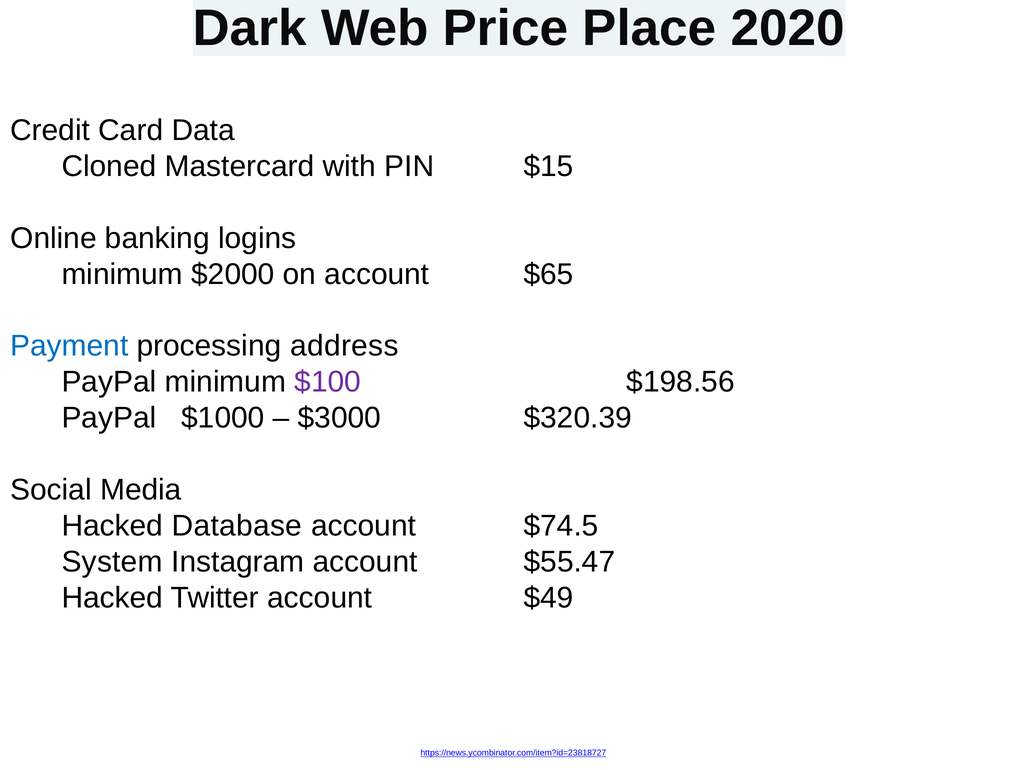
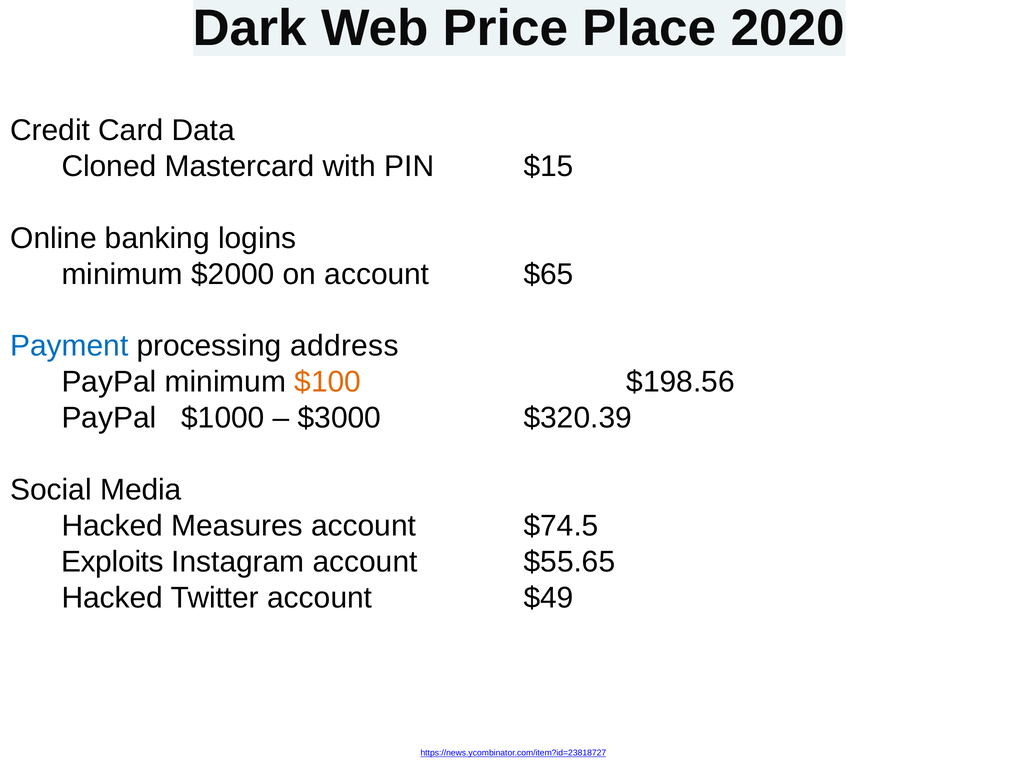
$100 colour: purple -> orange
Database: Database -> Measures
System: System -> Exploits
$55.47: $55.47 -> $55.65
